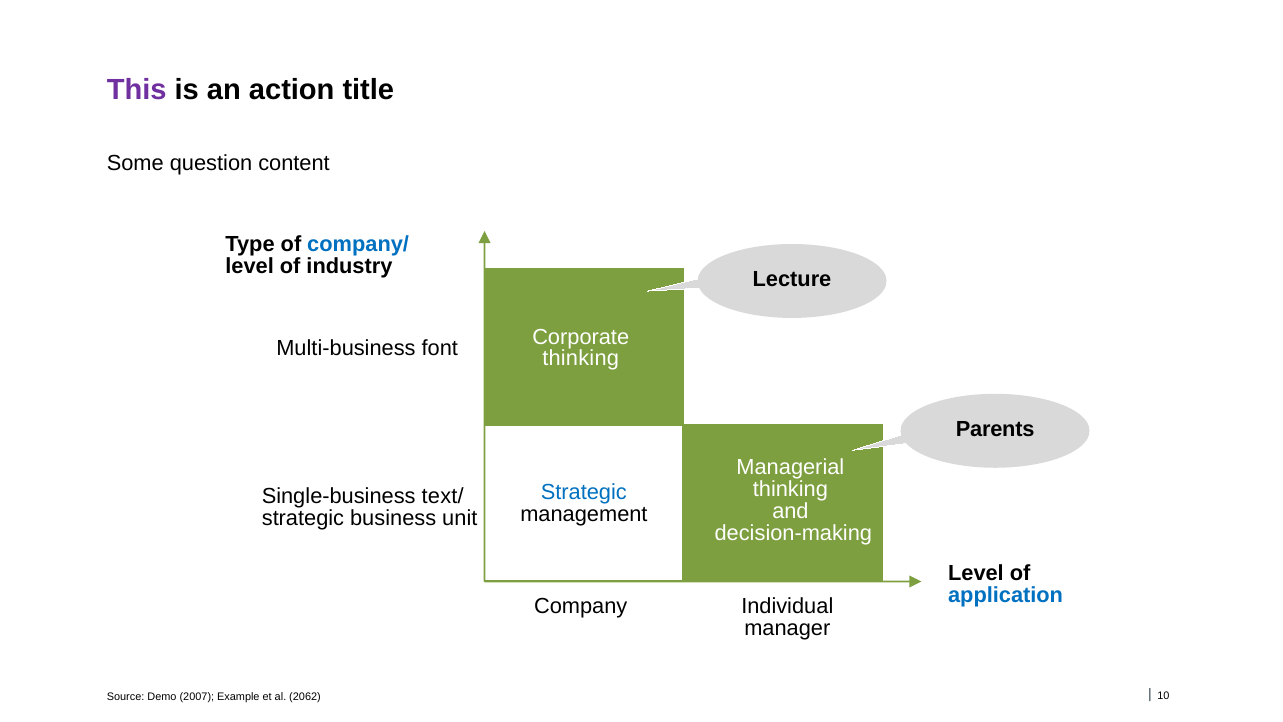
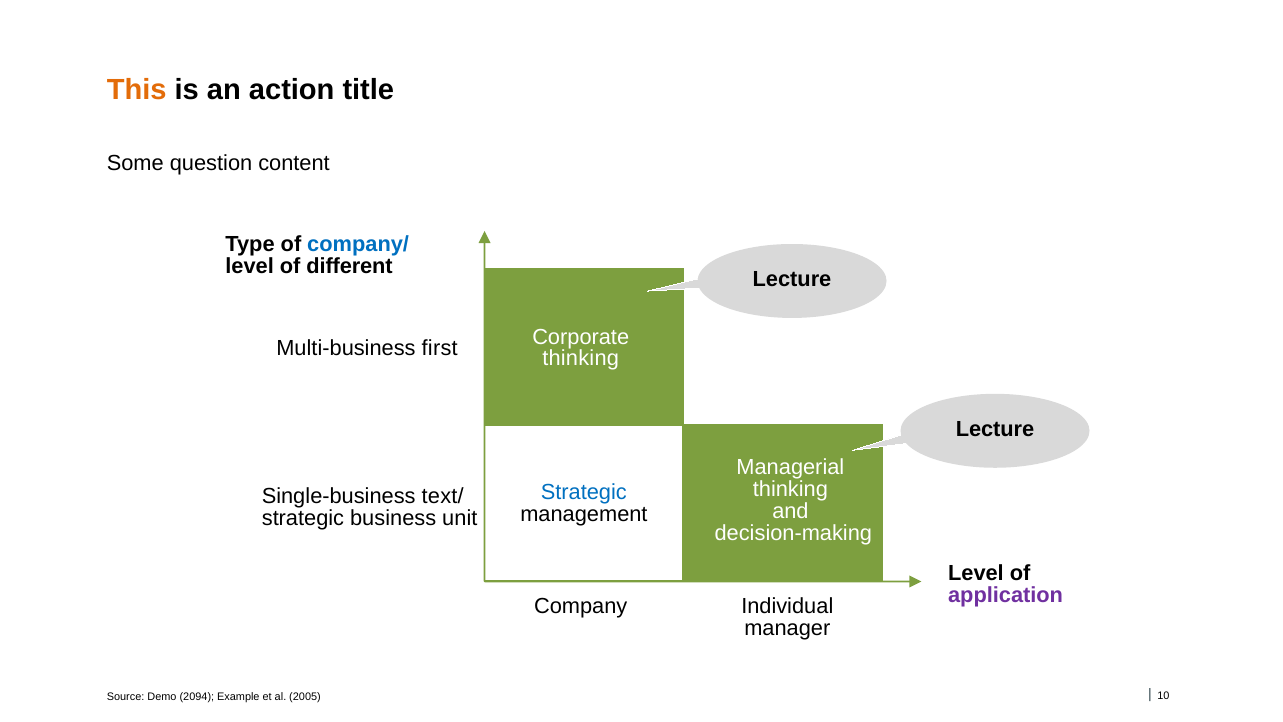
This colour: purple -> orange
industry: industry -> different
font: font -> first
Parents at (995, 429): Parents -> Lecture
application colour: blue -> purple
2007: 2007 -> 2094
2062: 2062 -> 2005
